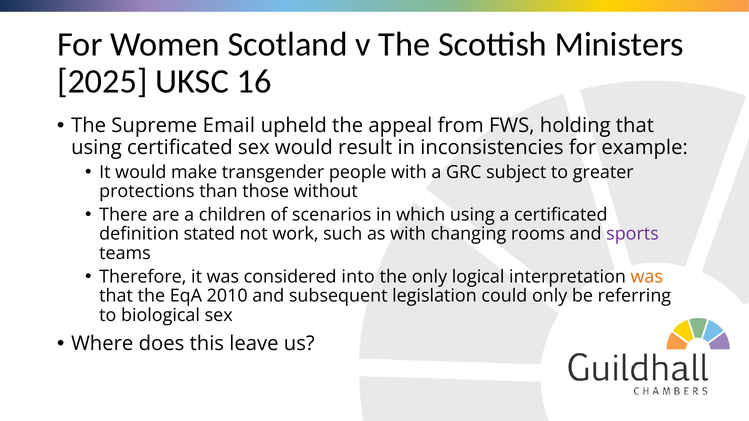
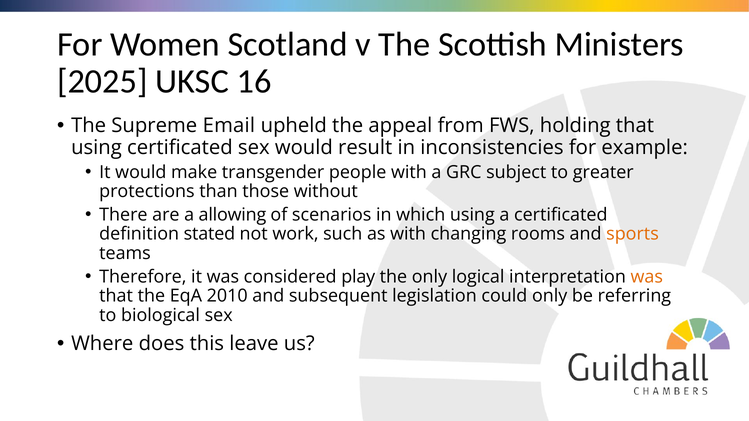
children: children -> allowing
sports colour: purple -> orange
into: into -> play
